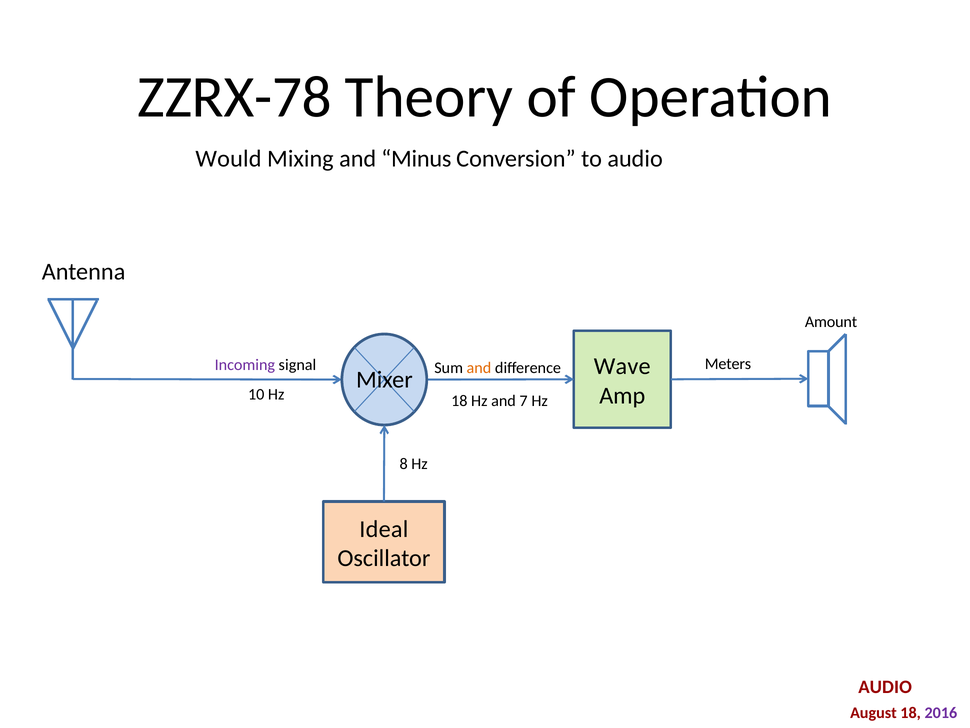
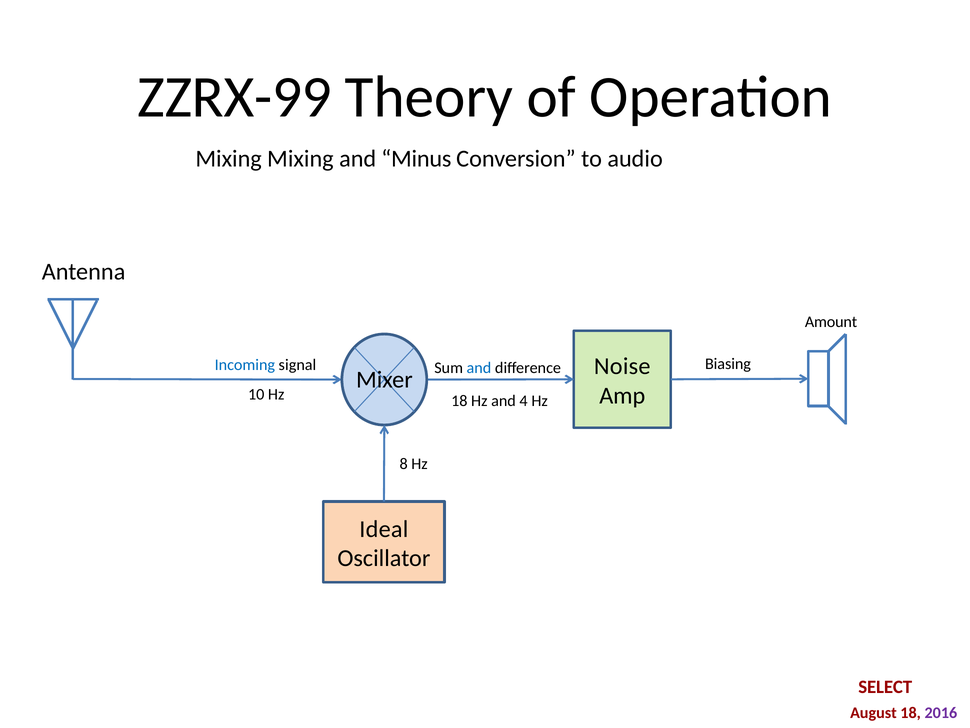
ZZRX-78: ZZRX-78 -> ZZRX-99
Would at (228, 158): Would -> Mixing
Wave: Wave -> Noise
Meters: Meters -> Biasing
Incoming colour: purple -> blue
and at (479, 368) colour: orange -> blue
7: 7 -> 4
AUDIO at (885, 687): AUDIO -> SELECT
